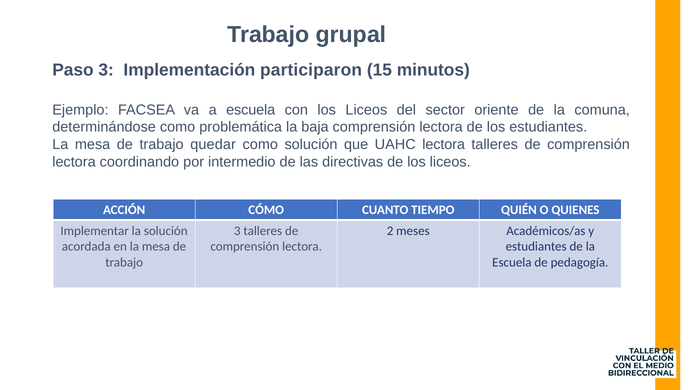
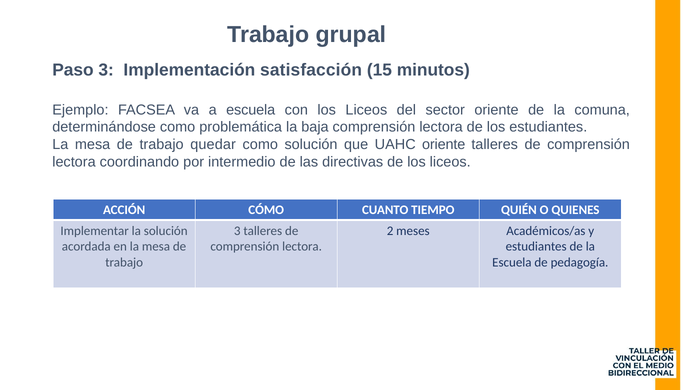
participaron: participaron -> satisfacción
UAHC lectora: lectora -> oriente
